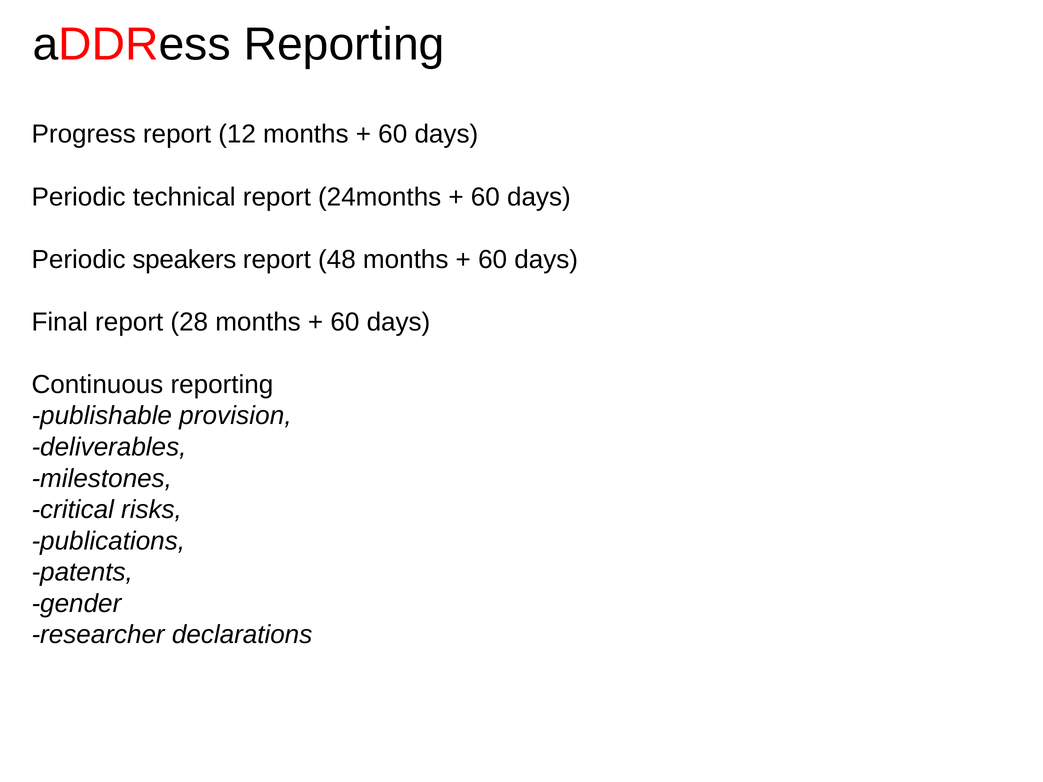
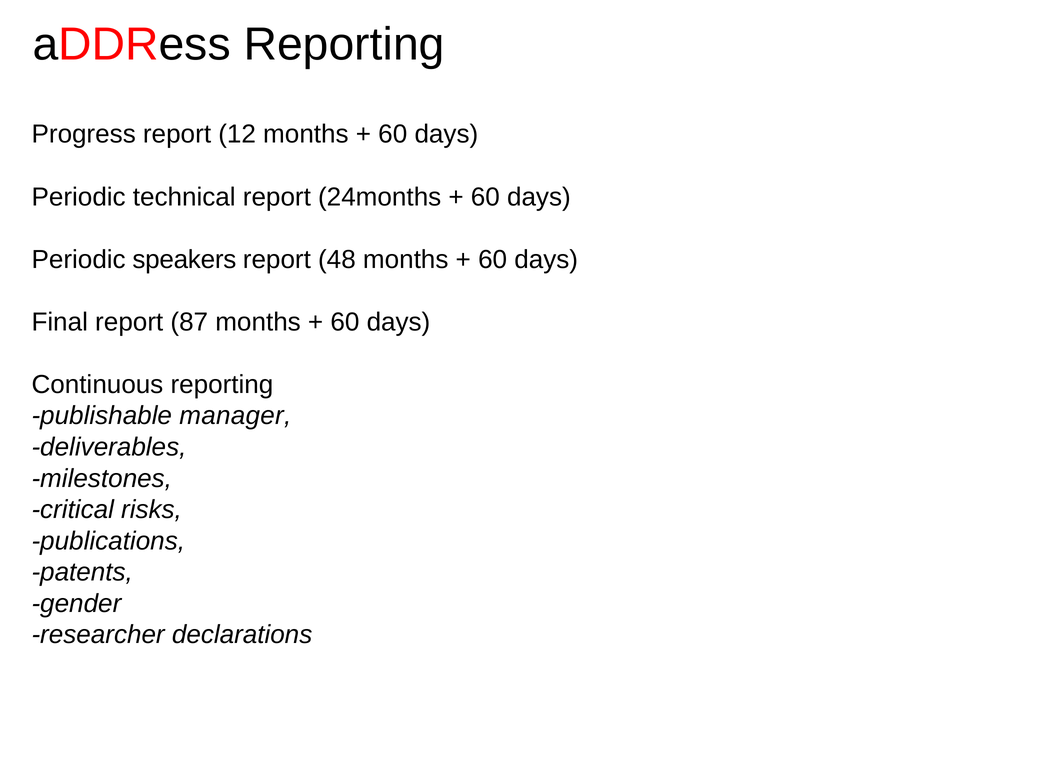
28: 28 -> 87
provision: provision -> manager
